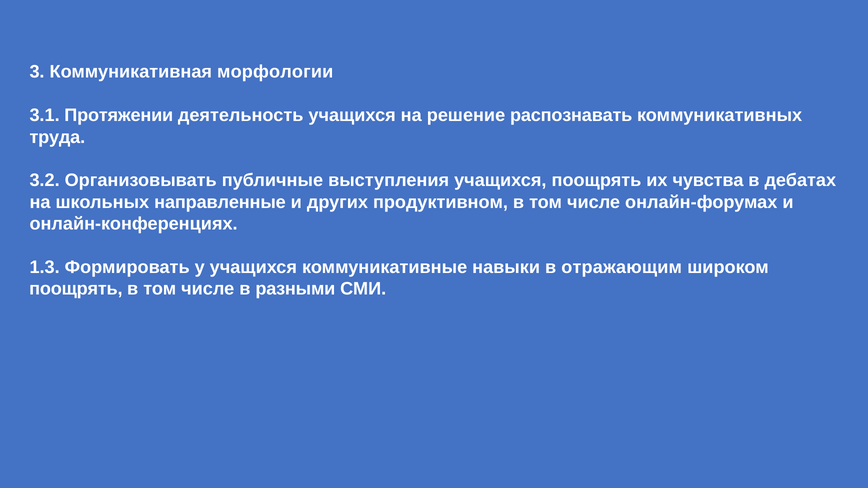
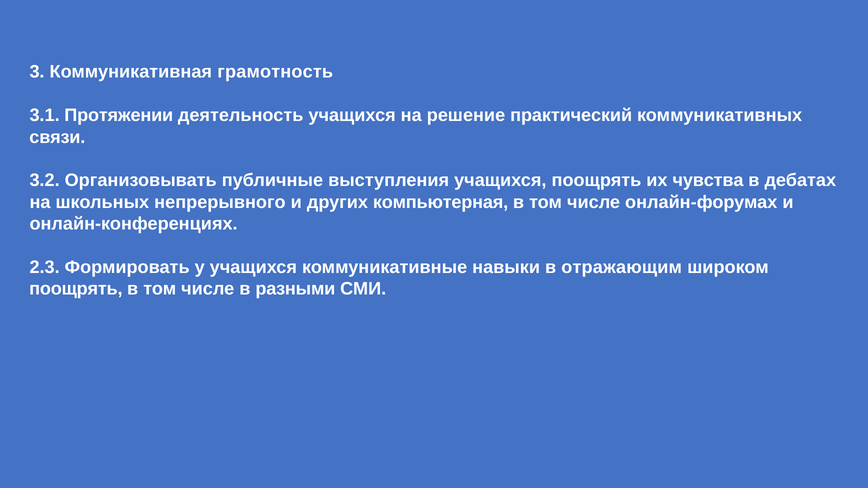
морфологии: морфологии -> грамотность
распознавать: распознавать -> практический
труда: труда -> связи
направленные: направленные -> непрерывного
продуктивном: продуктивном -> компьютерная
1.3: 1.3 -> 2.3
